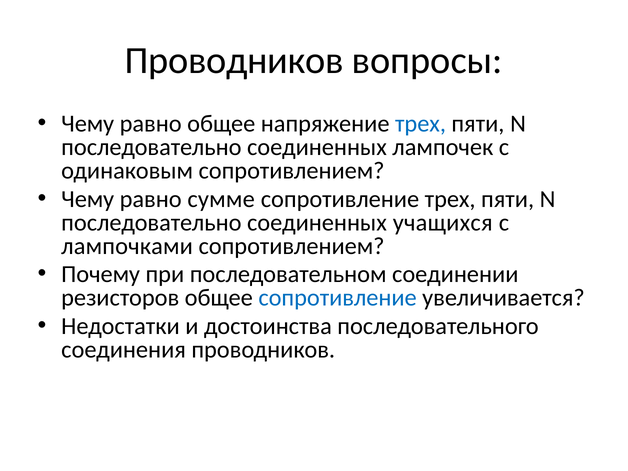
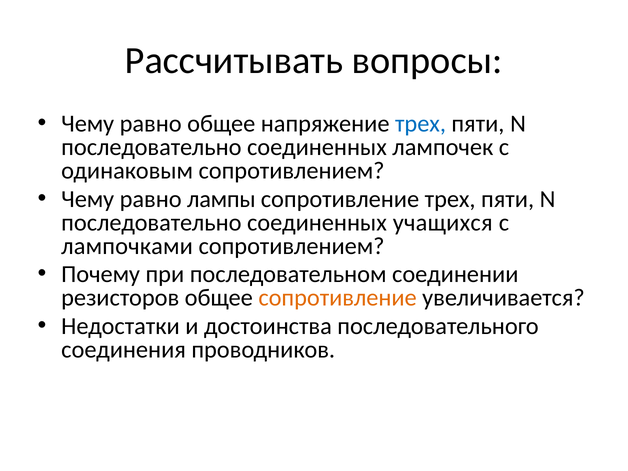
Проводников at (234, 61): Проводников -> Рассчитывать
сумме: сумме -> лампы
сопротивление at (338, 298) colour: blue -> orange
